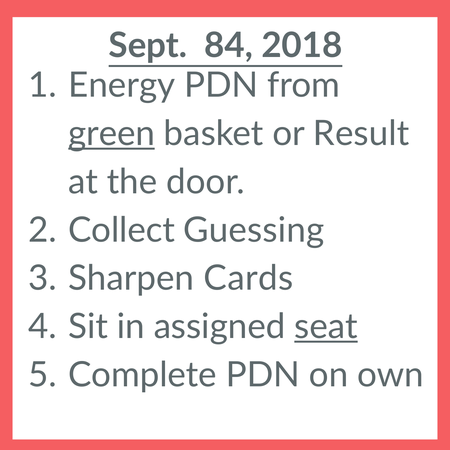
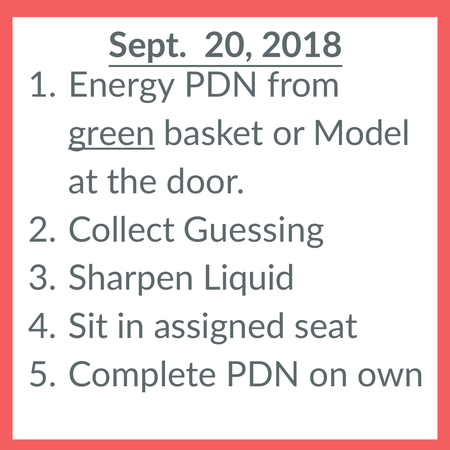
84: 84 -> 20
Result: Result -> Model
Cards: Cards -> Liquid
seat underline: present -> none
